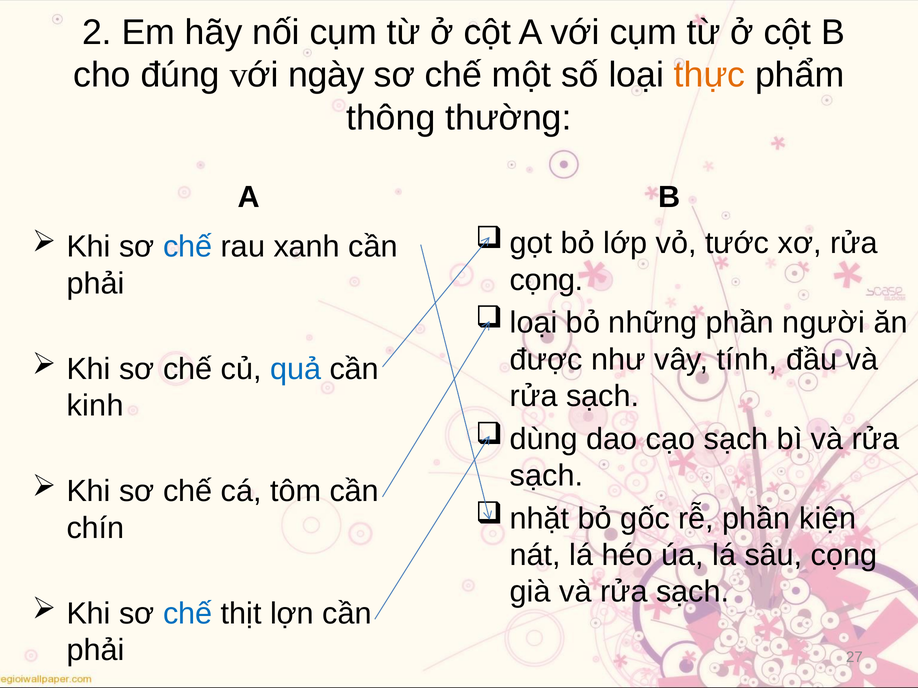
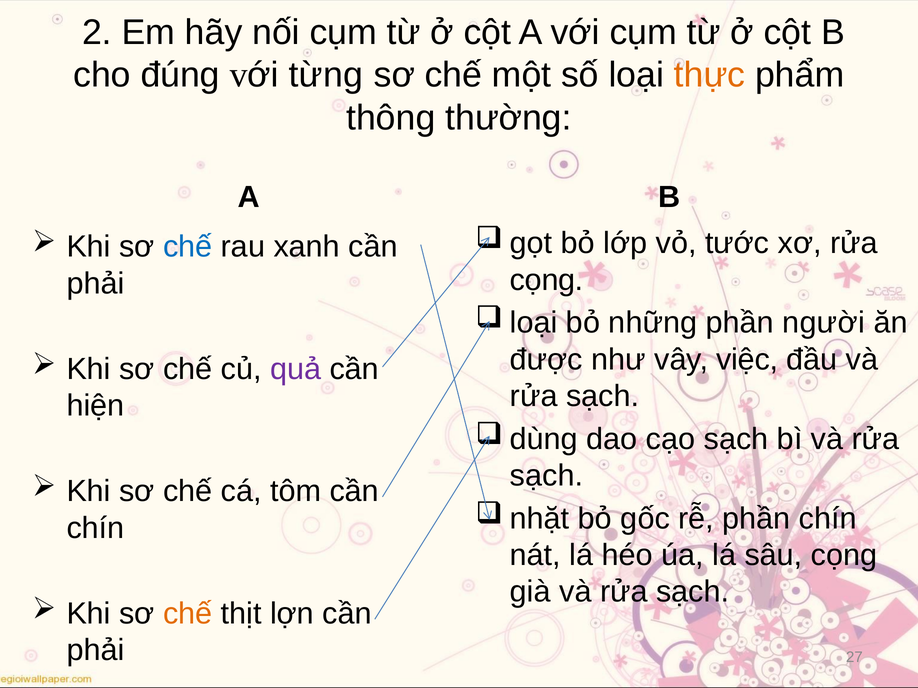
ngày: ngày -> từng
tính: tính -> việc
quả colour: blue -> purple
kinh: kinh -> hiện
phần kiện: kiện -> chín
chế at (188, 614) colour: blue -> orange
